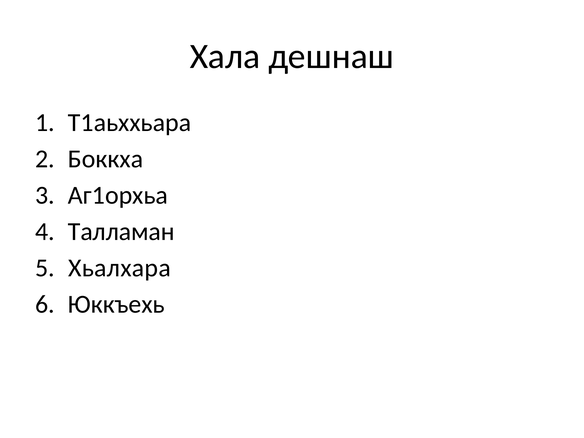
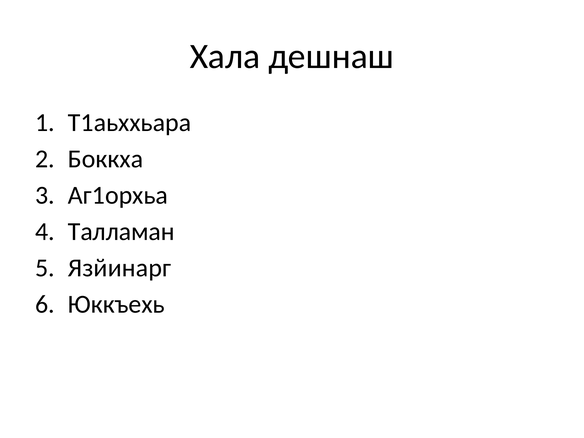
Хьалхара: Хьалхара -> Язйинарг
